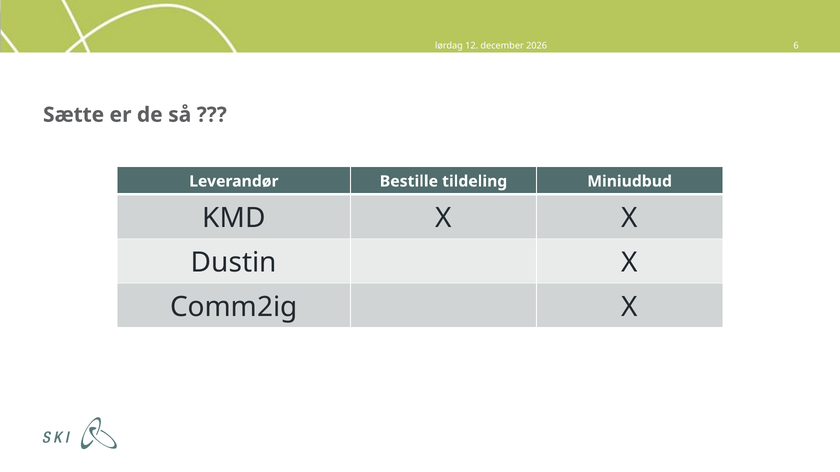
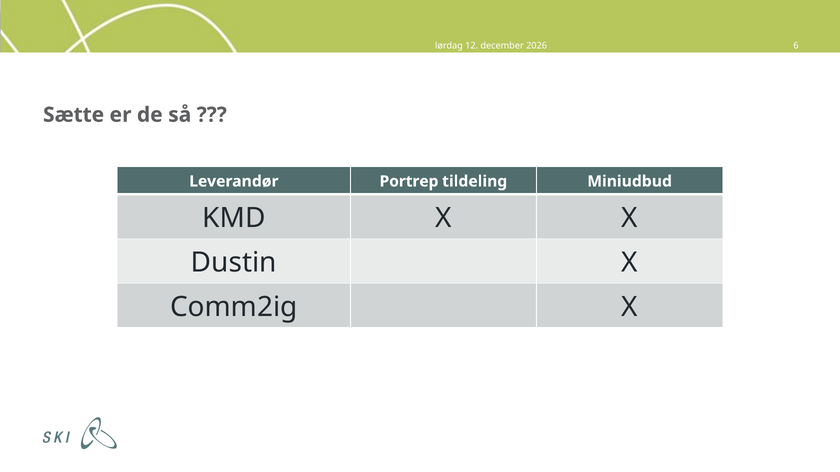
Bestille: Bestille -> Portrep
